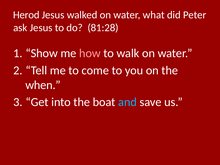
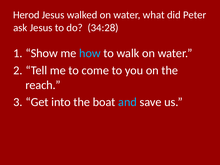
81:28: 81:28 -> 34:28
how colour: pink -> light blue
when: when -> reach
